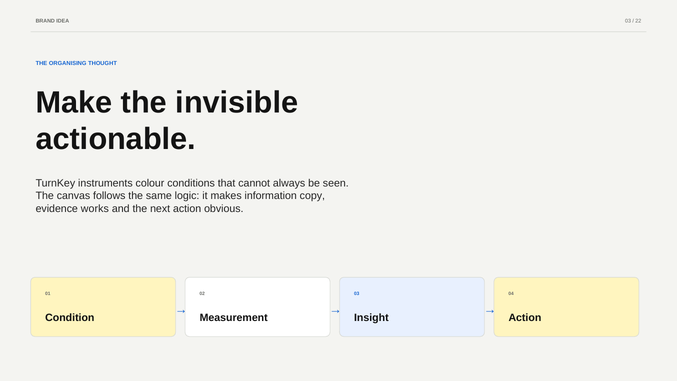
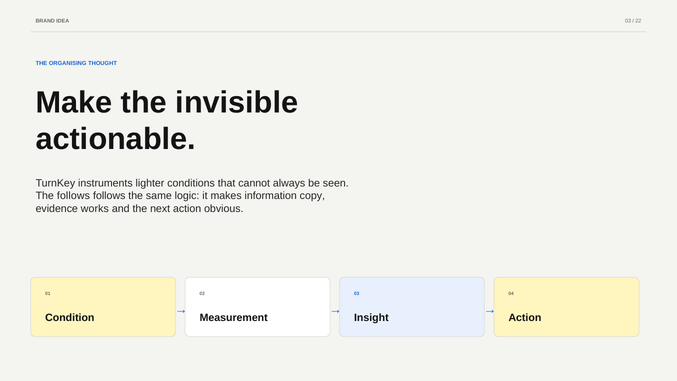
colour: colour -> lighter
The canvas: canvas -> follows
